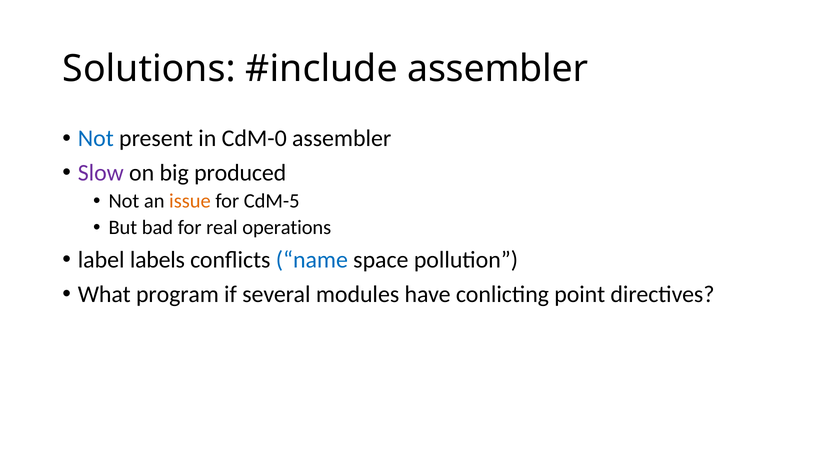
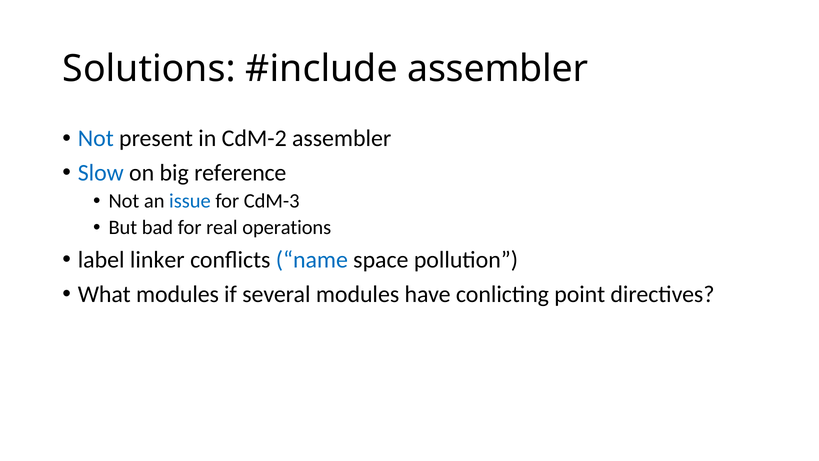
CdM-0: CdM-0 -> CdM-2
Slow colour: purple -> blue
produced: produced -> reference
issue colour: orange -> blue
CdM-5: CdM-5 -> CdM-3
labels: labels -> linker
What program: program -> modules
